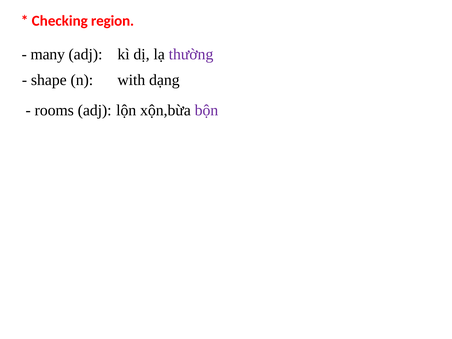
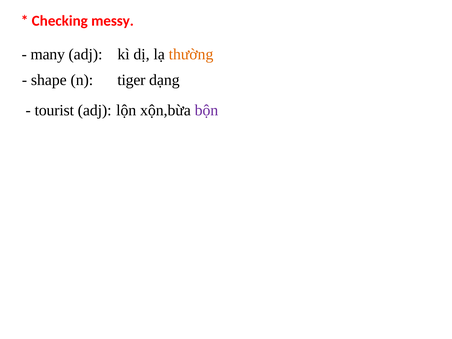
region: region -> messy
thường colour: purple -> orange
with: with -> tiger
rooms: rooms -> tourist
